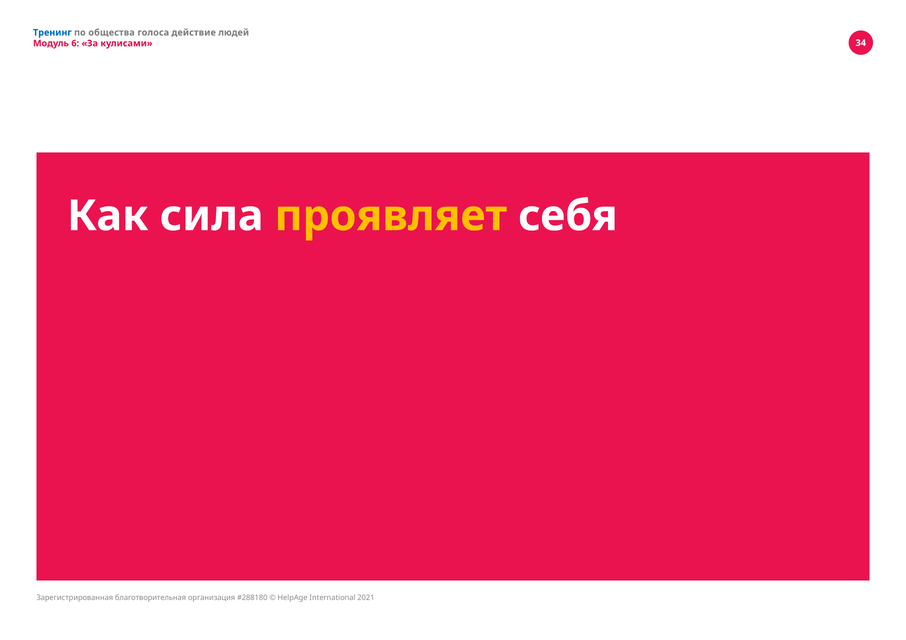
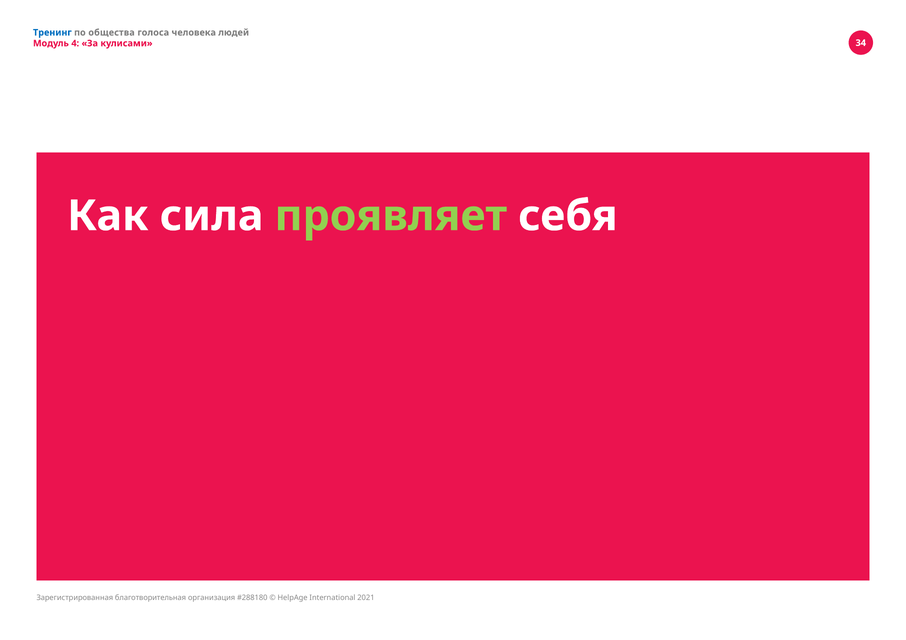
действие: действие -> человека
6: 6 -> 4
проявляет colour: yellow -> light green
